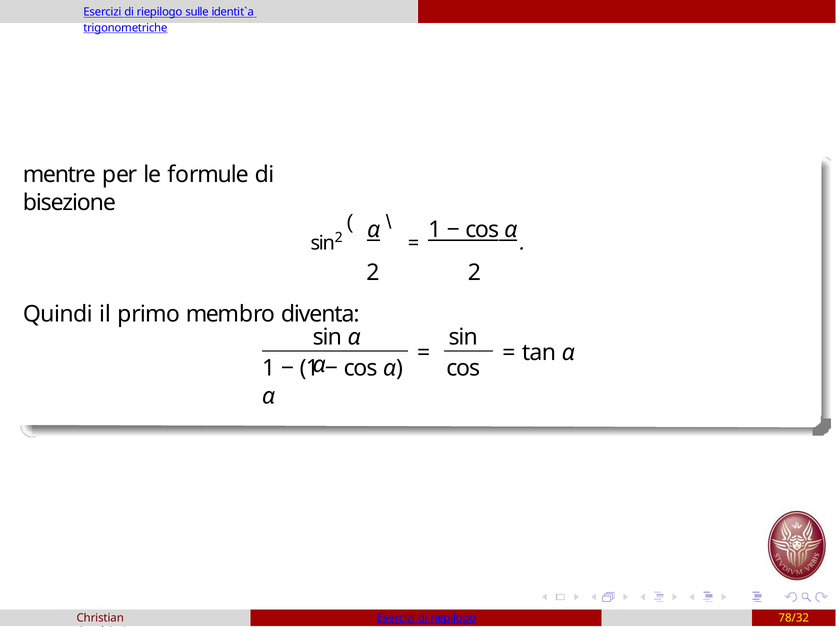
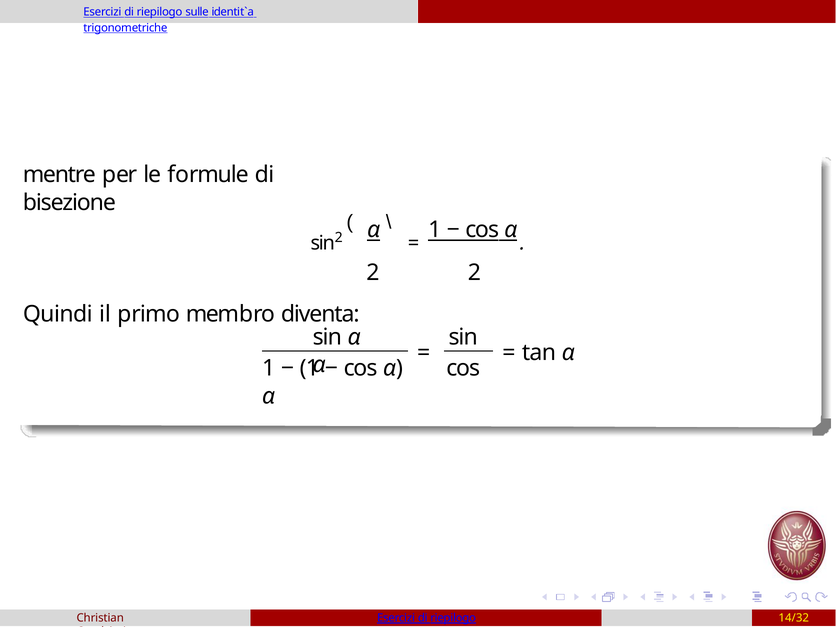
78/32: 78/32 -> 14/32
